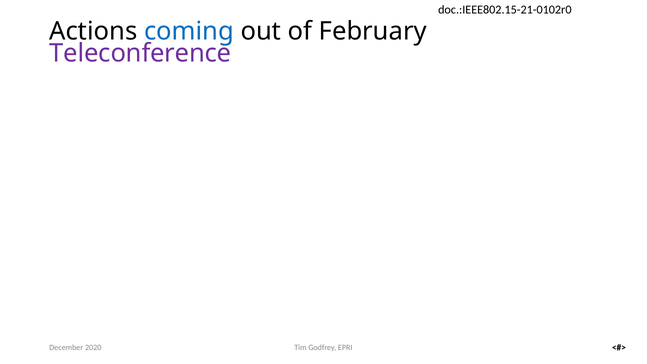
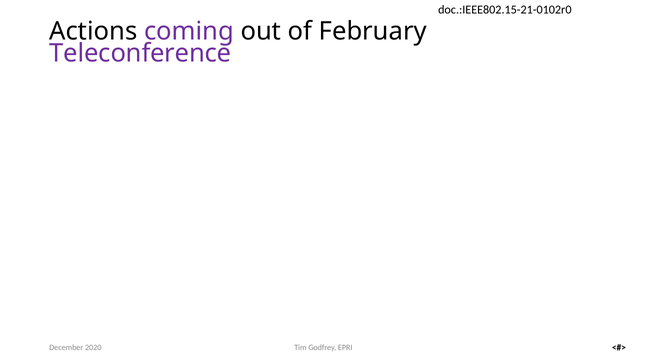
coming colour: blue -> purple
